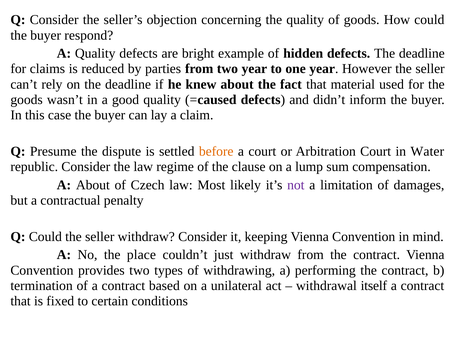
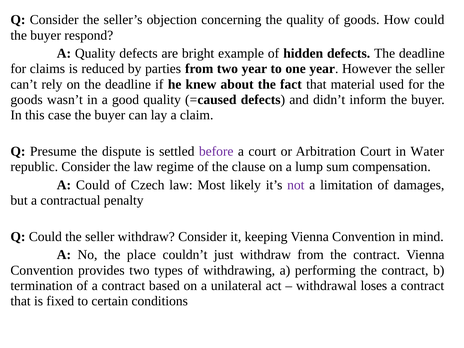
before colour: orange -> purple
A About: About -> Could
itself: itself -> loses
